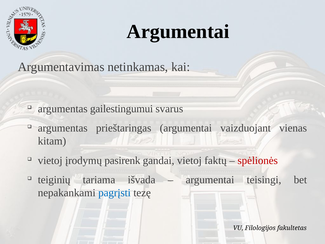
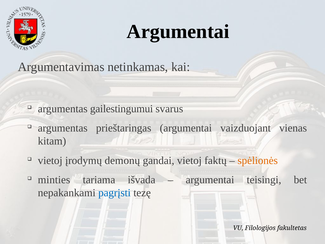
pasirenk: pasirenk -> demonų
spėlionės colour: red -> orange
teiginių: teiginių -> minties
